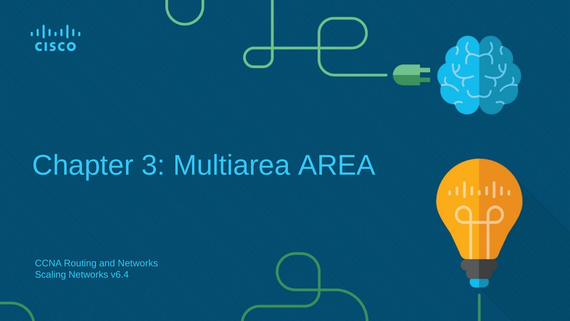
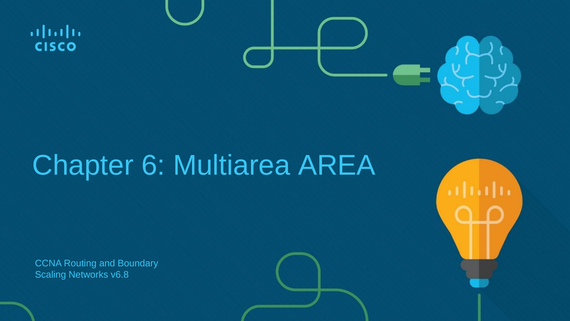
3: 3 -> 6
and Networks: Networks -> Boundary
v6.4: v6.4 -> v6.8
